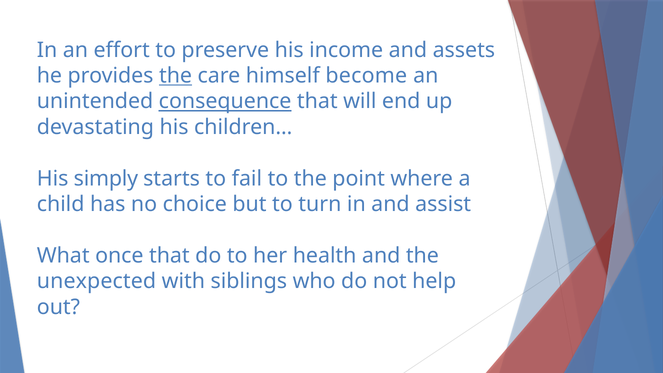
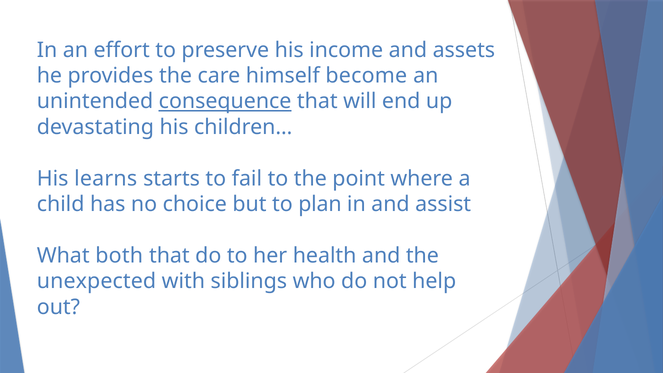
the at (176, 76) underline: present -> none
simply: simply -> learns
turn: turn -> plan
once: once -> both
